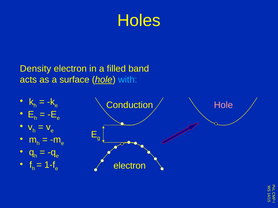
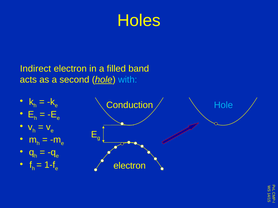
Density: Density -> Indirect
surface: surface -> second
Hole at (223, 105) colour: pink -> light blue
